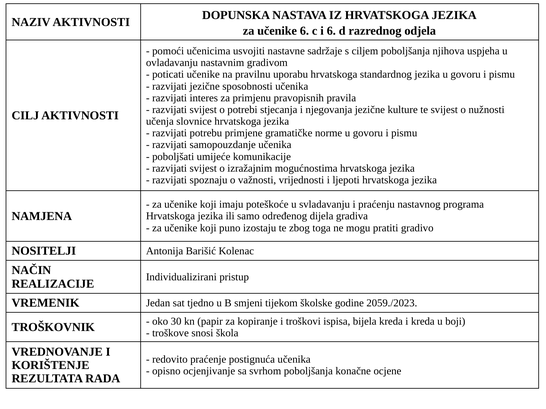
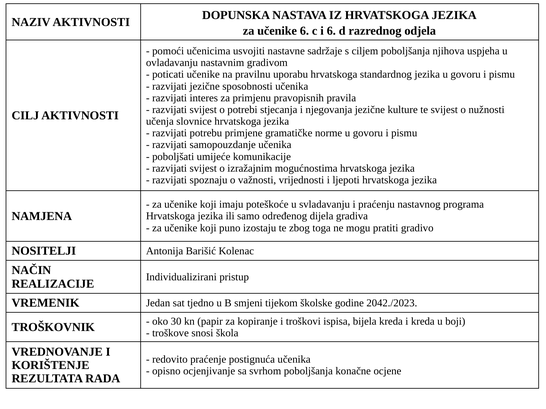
2059./2023: 2059./2023 -> 2042./2023
